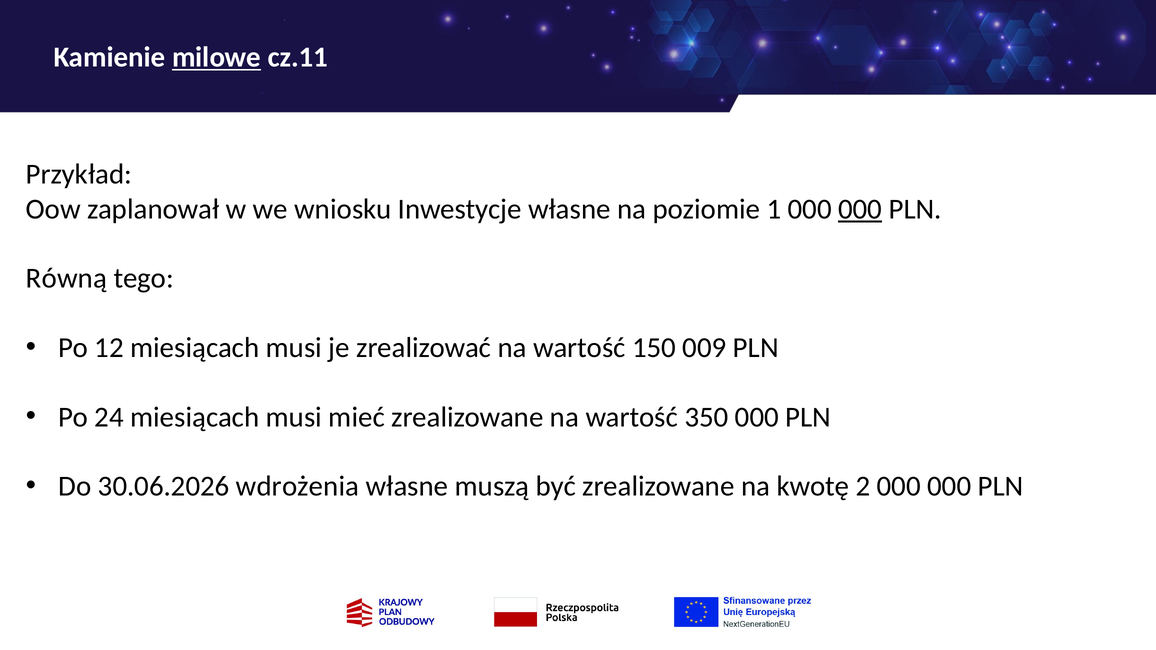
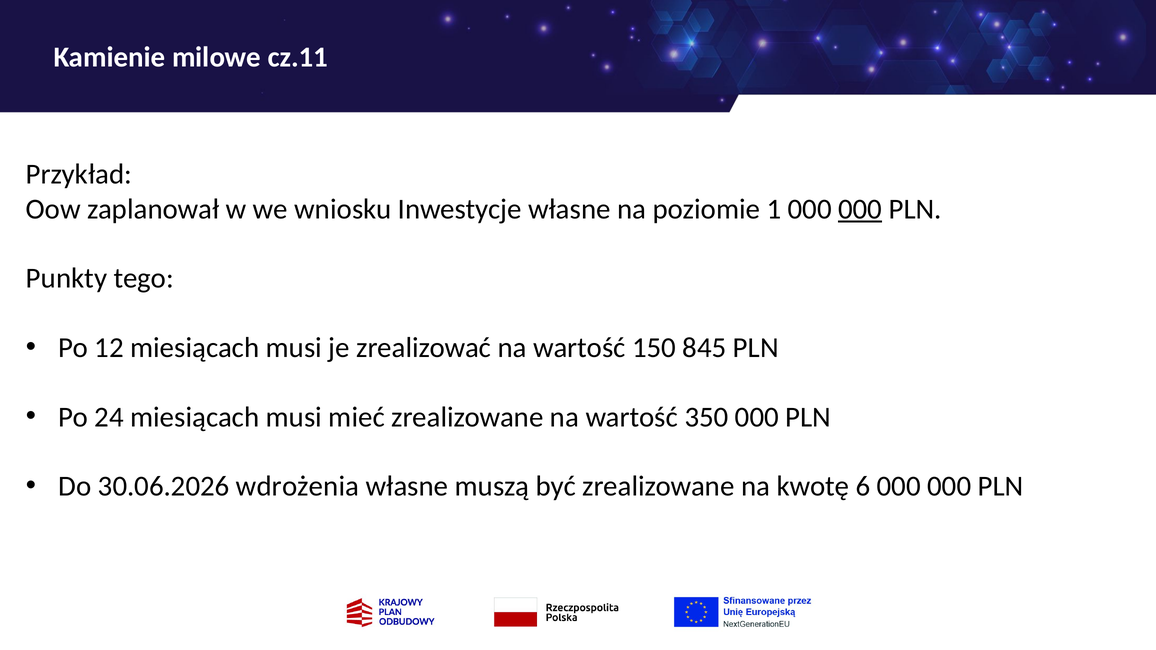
milowe underline: present -> none
Równą: Równą -> Punkty
009: 009 -> 845
2: 2 -> 6
